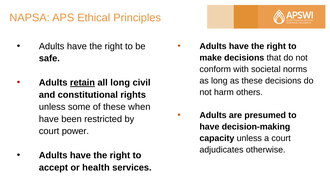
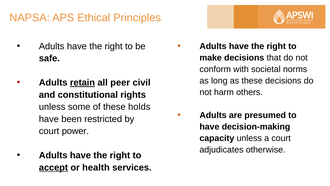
all long: long -> peer
when: when -> holds
accept underline: none -> present
